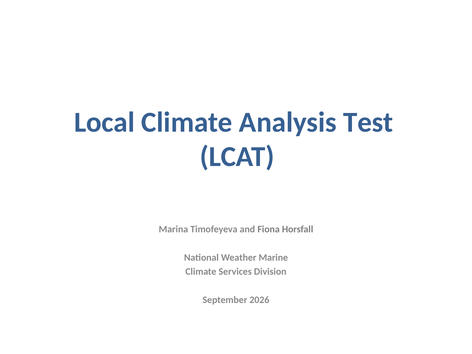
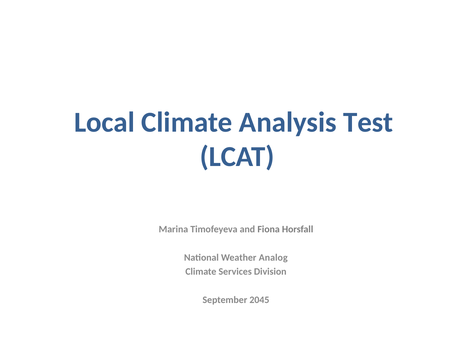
Marine: Marine -> Analog
2026: 2026 -> 2045
